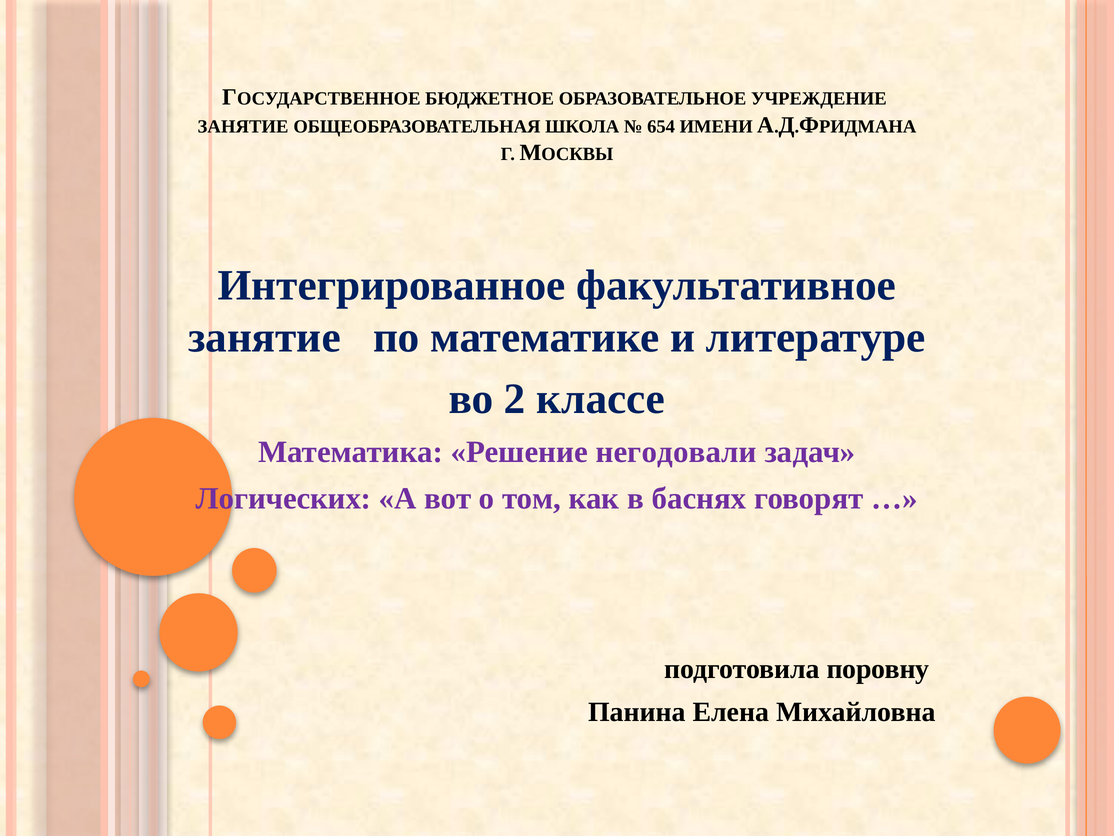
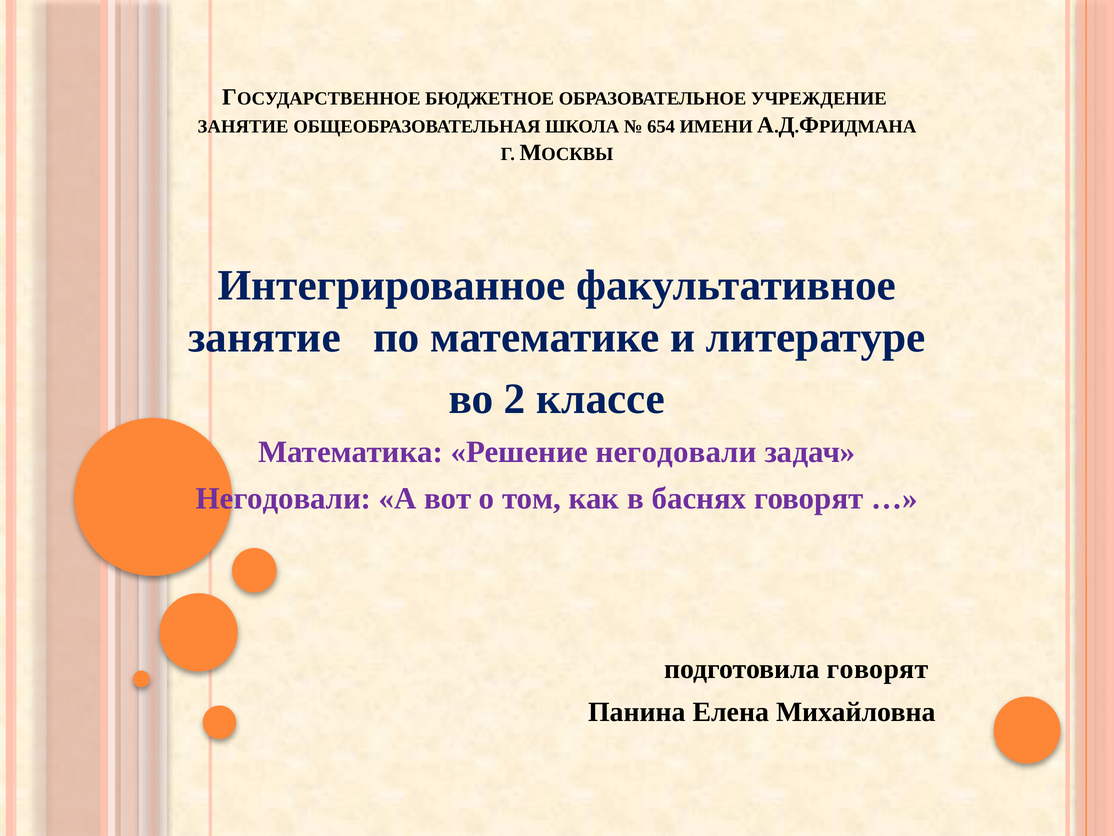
Логических at (284, 498): Логических -> Негодовали
подготовила поровну: поровну -> говорят
